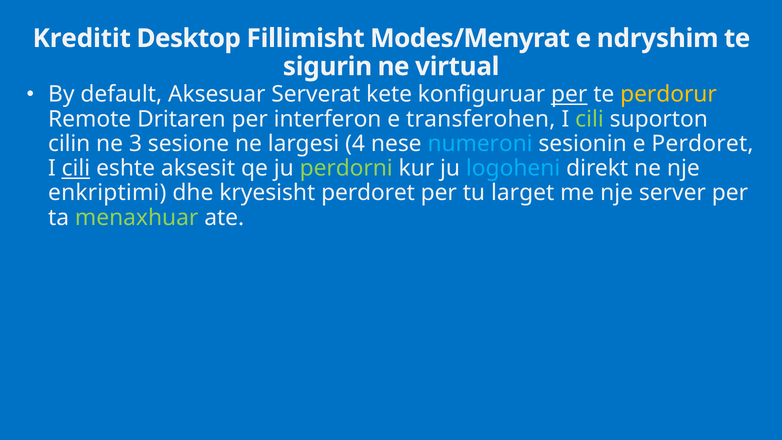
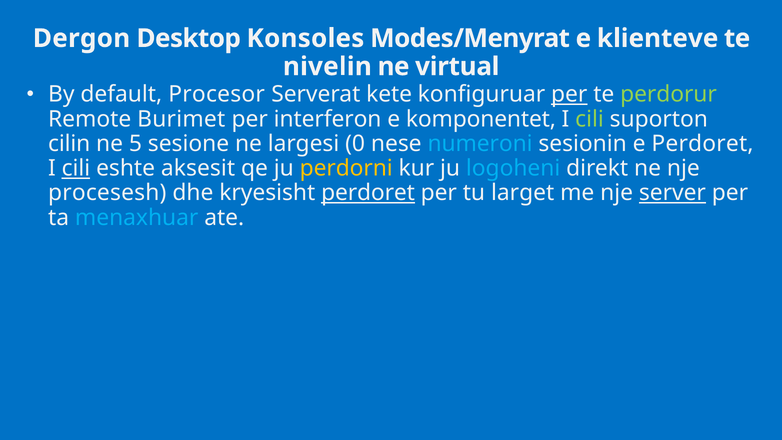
Kreditit: Kreditit -> Dergon
Fillimisht: Fillimisht -> Konsoles
ndryshim: ndryshim -> klienteve
sigurin: sigurin -> nivelin
Aksesuar: Aksesuar -> Procesor
perdorur colour: yellow -> light green
Dritaren: Dritaren -> Burimet
transferohen: transferohen -> komponentet
3: 3 -> 5
4: 4 -> 0
perdorni colour: light green -> yellow
enkriptimi: enkriptimi -> procesesh
perdoret at (368, 193) underline: none -> present
server underline: none -> present
menaxhuar colour: light green -> light blue
